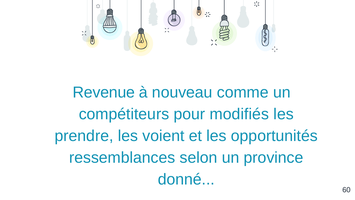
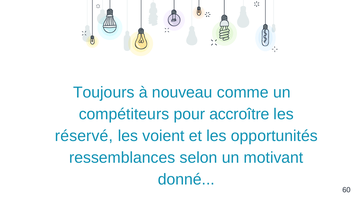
Revenue: Revenue -> Toujours
modifiés: modifiés -> accroître
prendre: prendre -> réservé
province: province -> motivant
